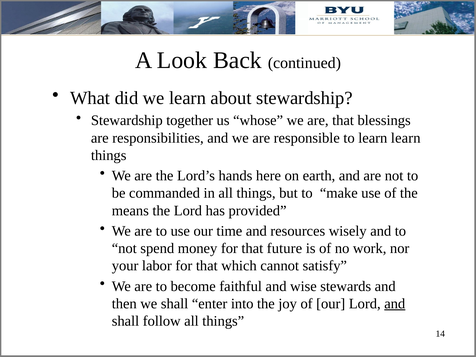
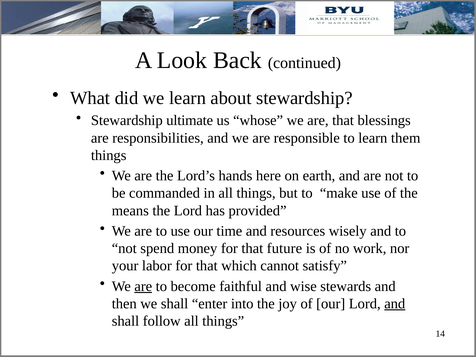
together: together -> ultimate
learn learn: learn -> them
are at (143, 286) underline: none -> present
